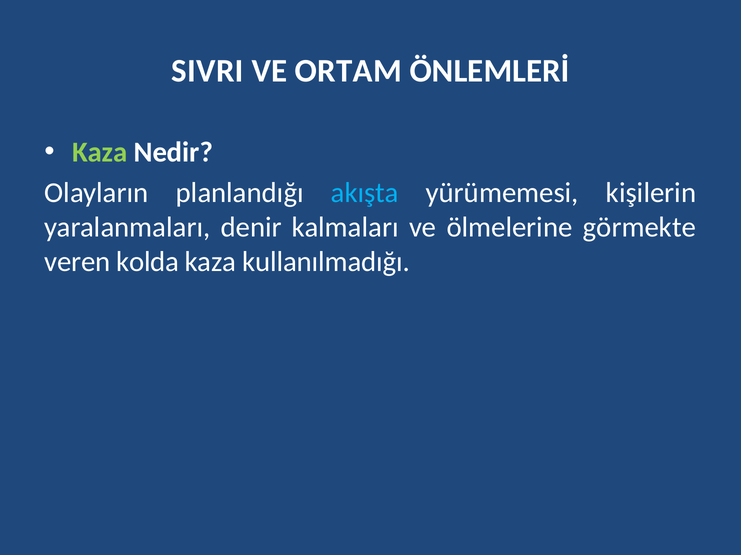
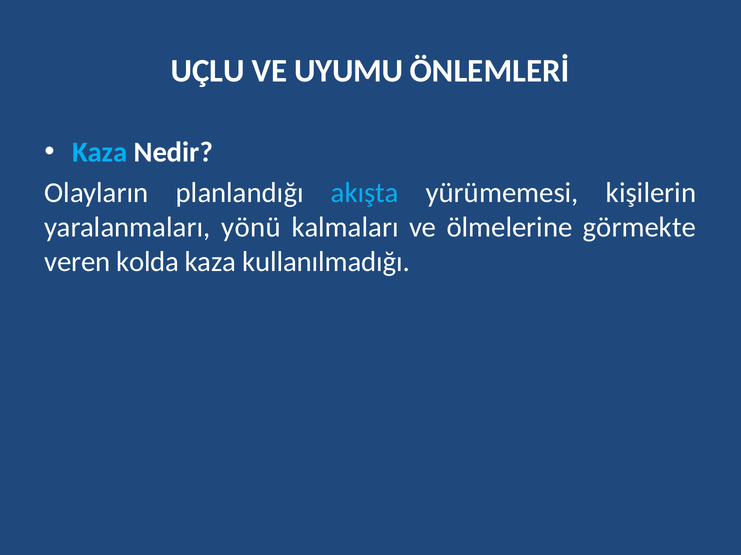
SIVRI: SIVRI -> UÇLU
ORTAM: ORTAM -> UYUMU
Kaza at (100, 153) colour: light green -> light blue
denir: denir -> yönü
